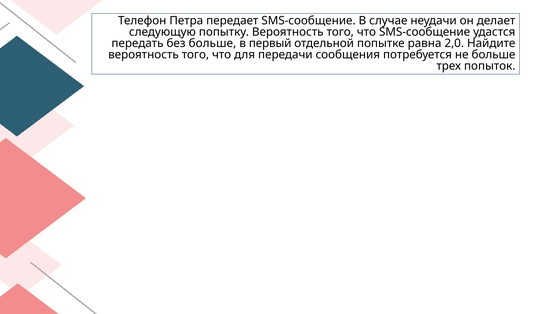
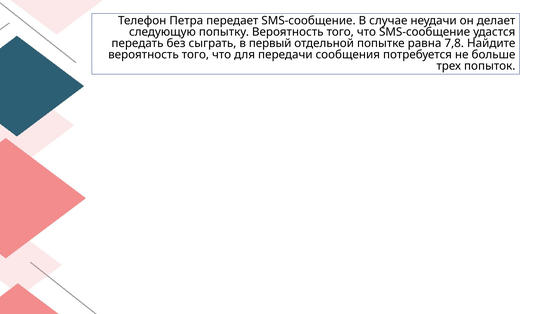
без больше: больше -> сыграть
2,0: 2,0 -> 7,8
